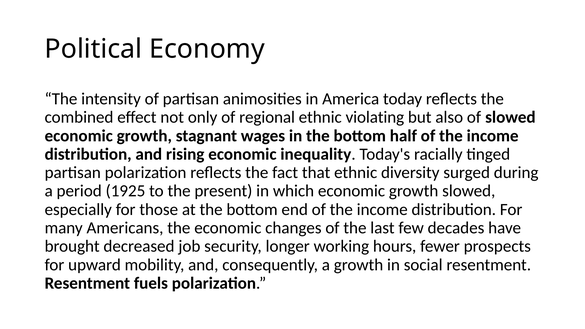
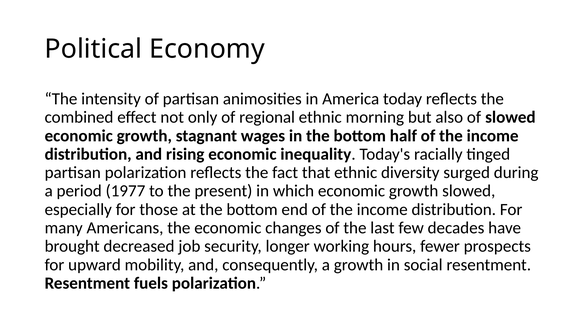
violating: violating -> morning
1925: 1925 -> 1977
